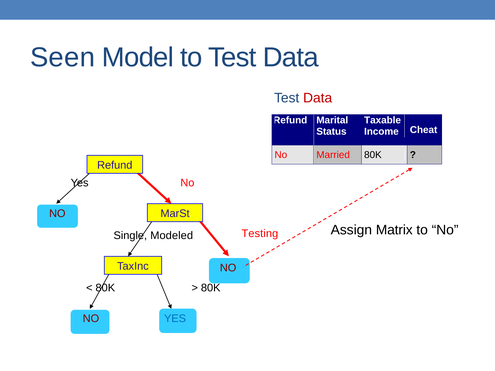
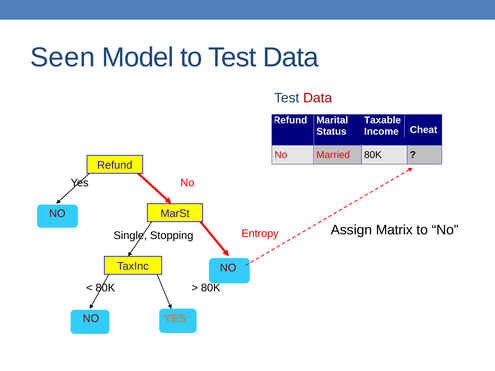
Testing: Testing -> Entropy
Modeled: Modeled -> Stopping
YES at (175, 319) colour: blue -> orange
